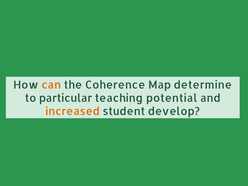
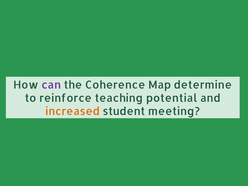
can colour: orange -> purple
particular: particular -> reinforce
develop: develop -> meeting
